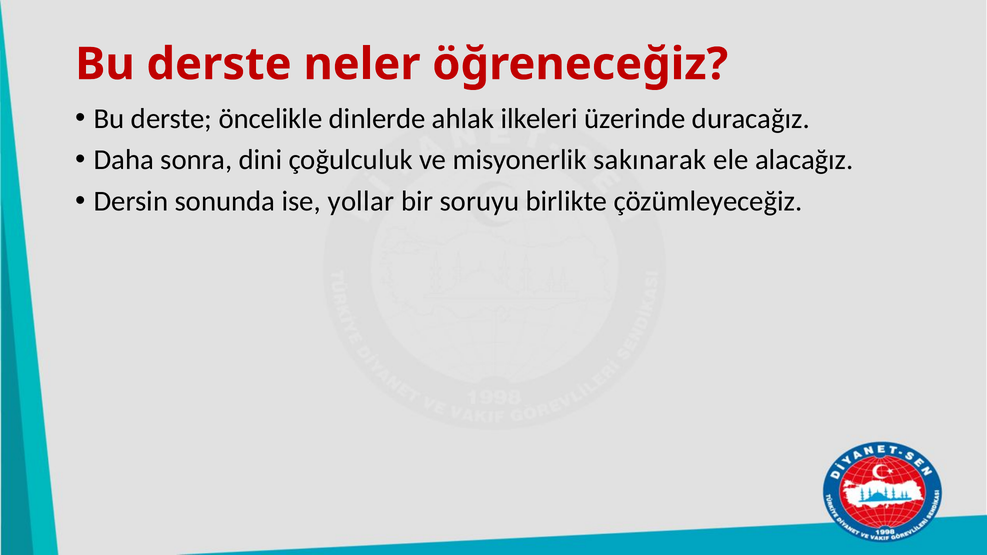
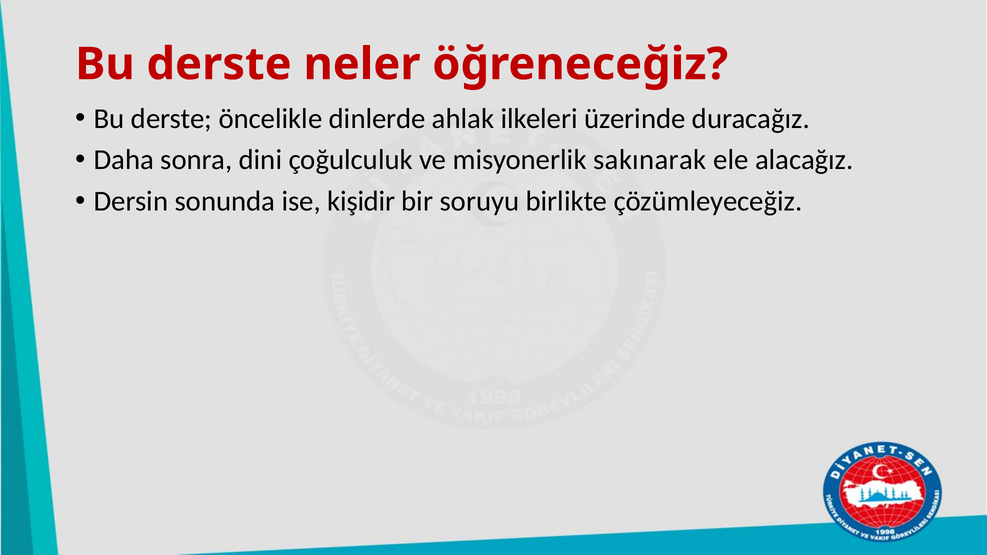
yollar: yollar -> kişidir
